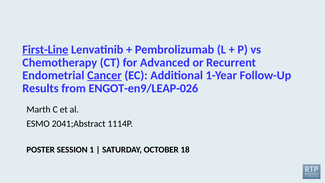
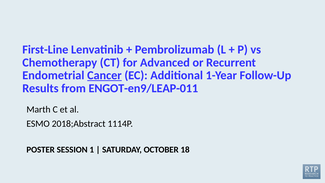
First-Line underline: present -> none
ENGOT-en9/LEAP-026: ENGOT-en9/LEAP-026 -> ENGOT-en9/LEAP-011
2041;Abstract: 2041;Abstract -> 2018;Abstract
